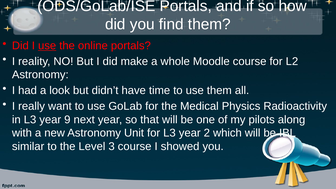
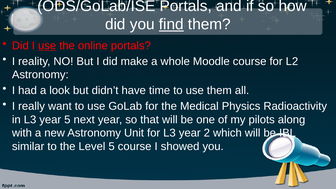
find underline: none -> present
year 9: 9 -> 5
Level 3: 3 -> 5
